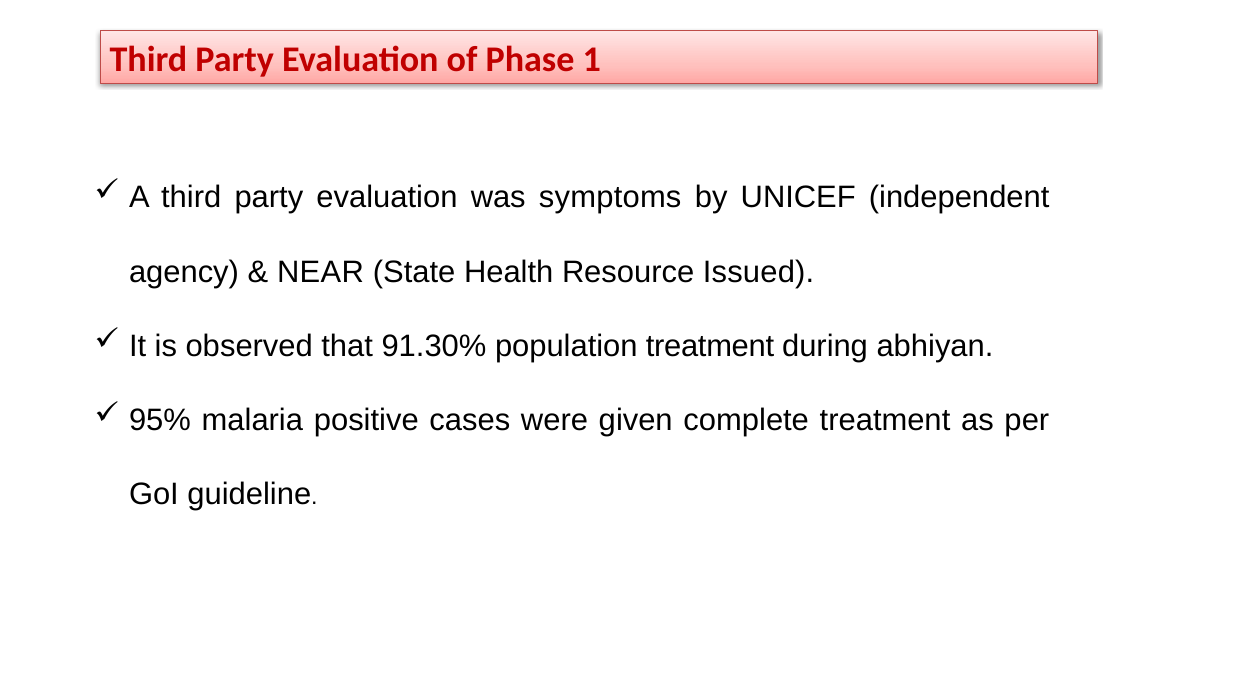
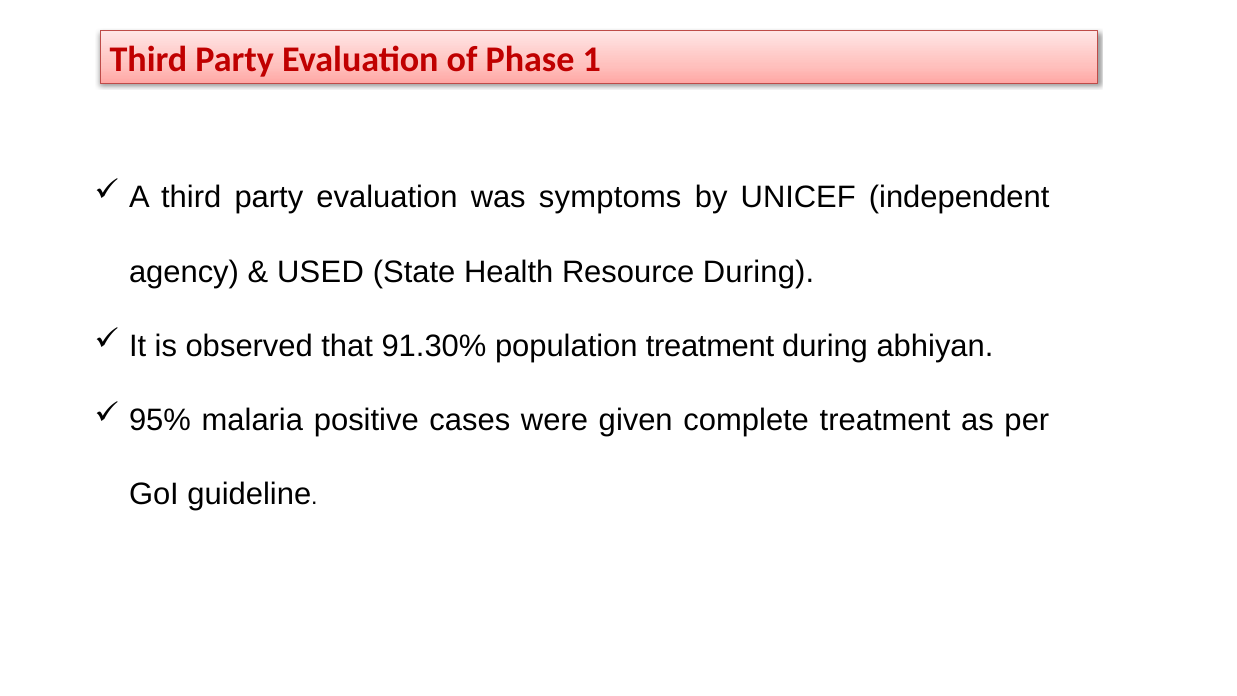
NEAR: NEAR -> USED
Resource Issued: Issued -> During
